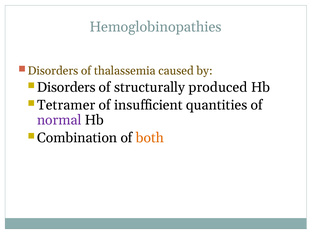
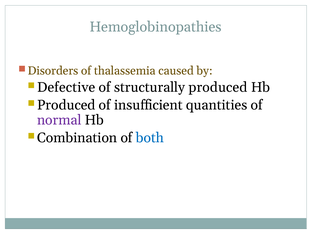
Disorders at (66, 87): Disorders -> Defective
Tetramer at (66, 105): Tetramer -> Produced
both colour: orange -> blue
